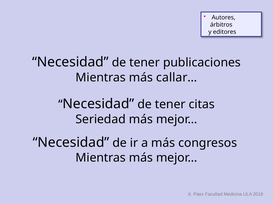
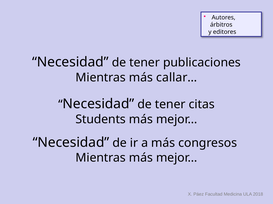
Seriedad: Seriedad -> Students
